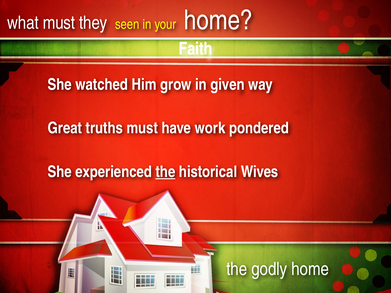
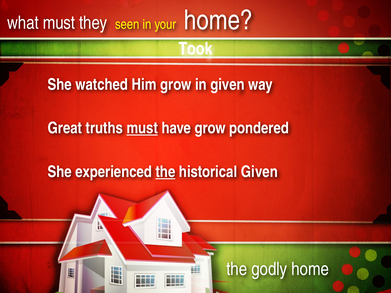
Faith: Faith -> Took
must at (142, 128) underline: none -> present
have work: work -> grow
historical Wives: Wives -> Given
